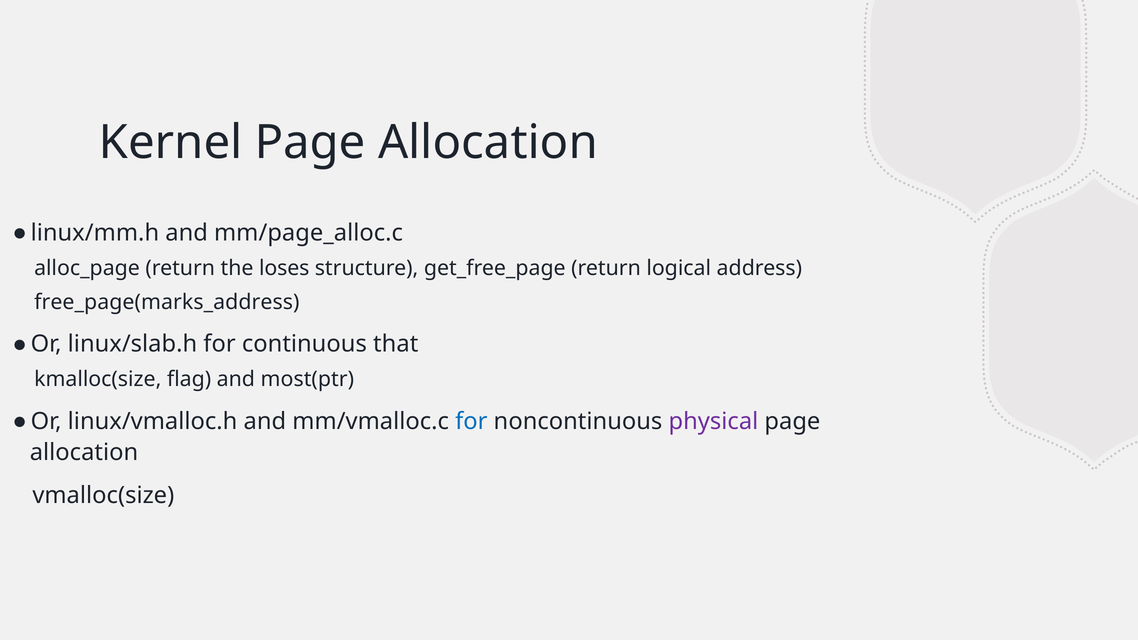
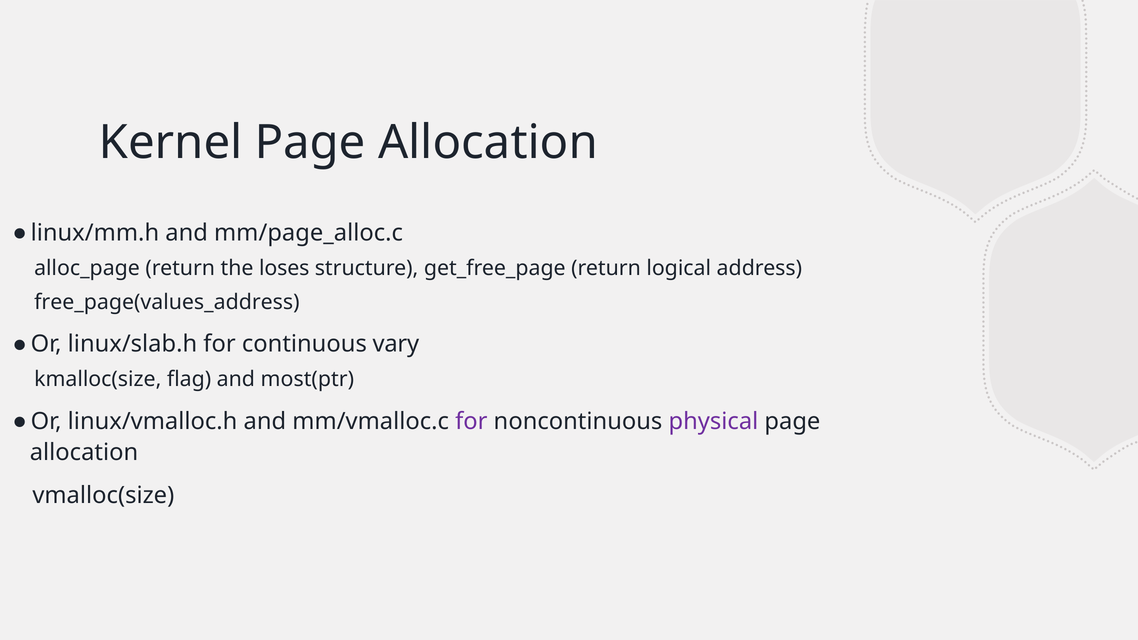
free_page(marks_address: free_page(marks_address -> free_page(values_address
that: that -> vary
for at (471, 421) colour: blue -> purple
